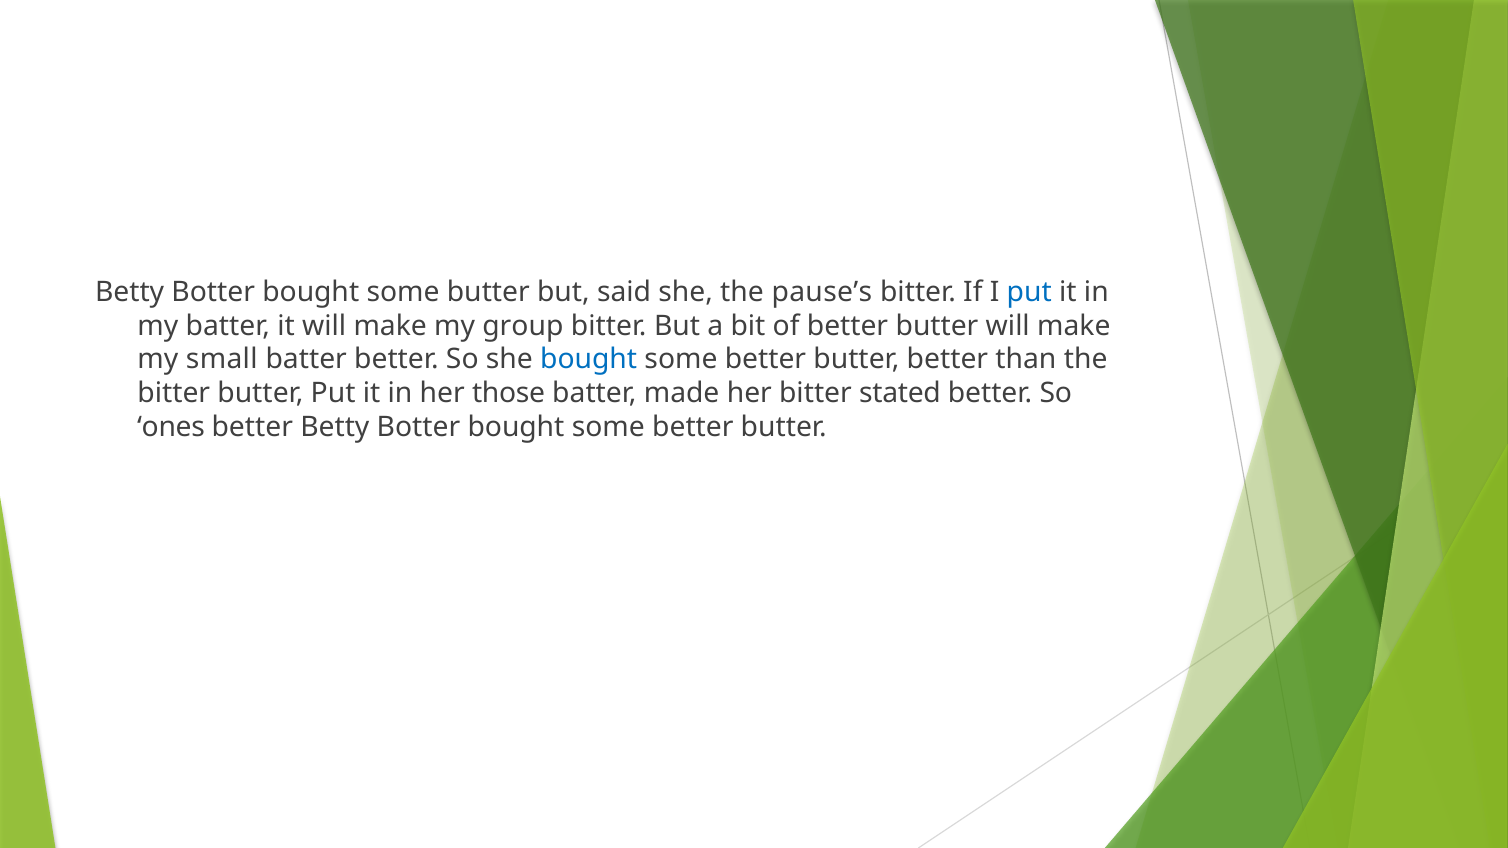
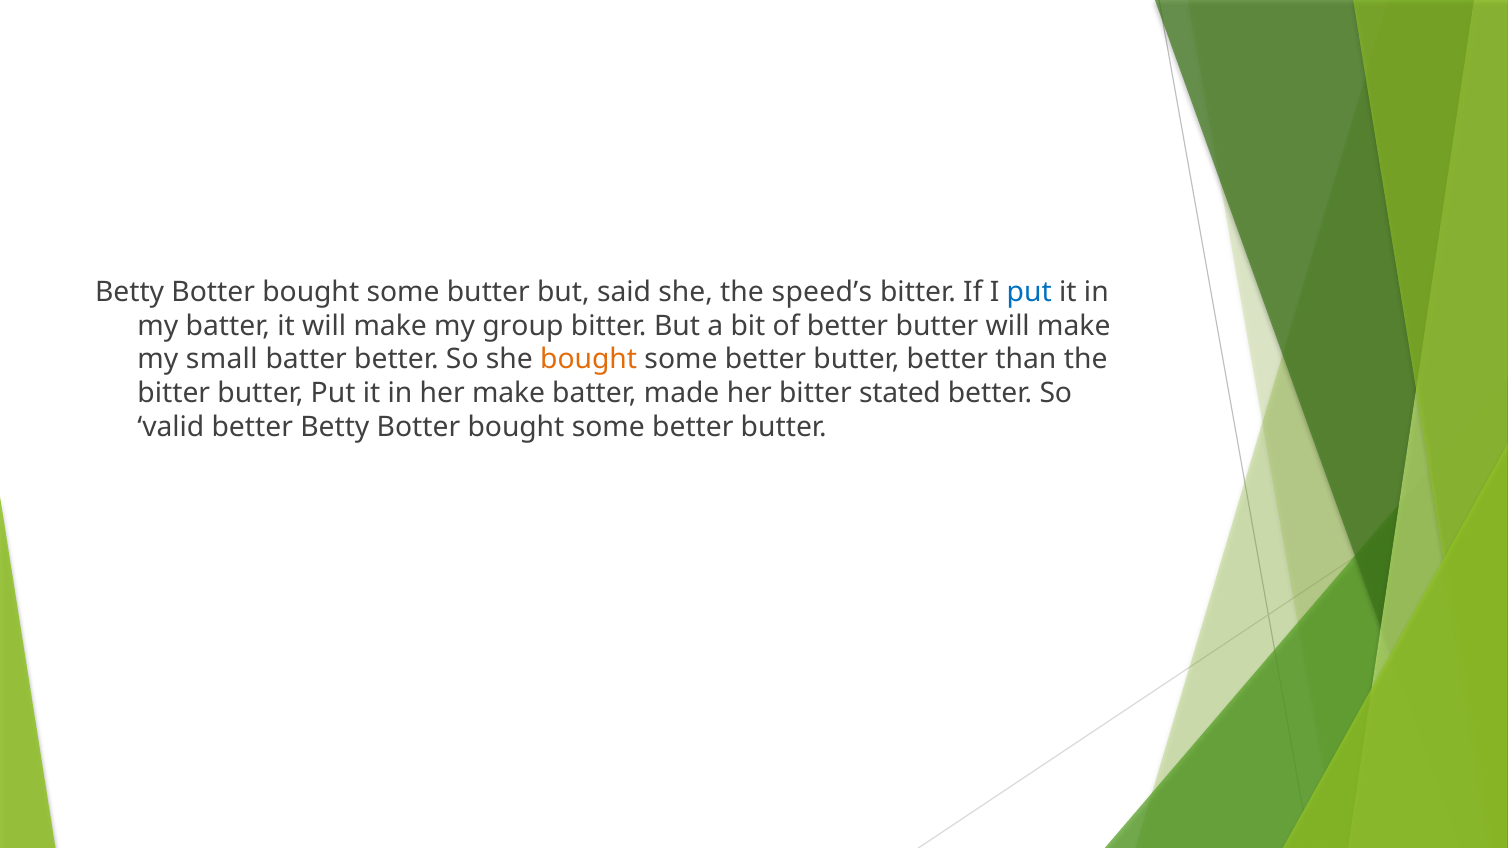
pause’s: pause’s -> speed’s
bought at (589, 360) colour: blue -> orange
her those: those -> make
ones: ones -> valid
